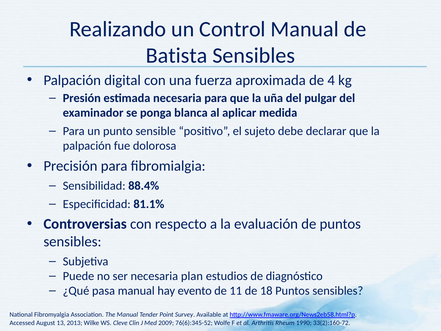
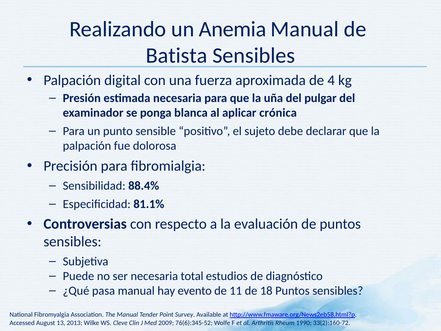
Control: Control -> Anemia
medida: medida -> crónica
plan: plan -> total
